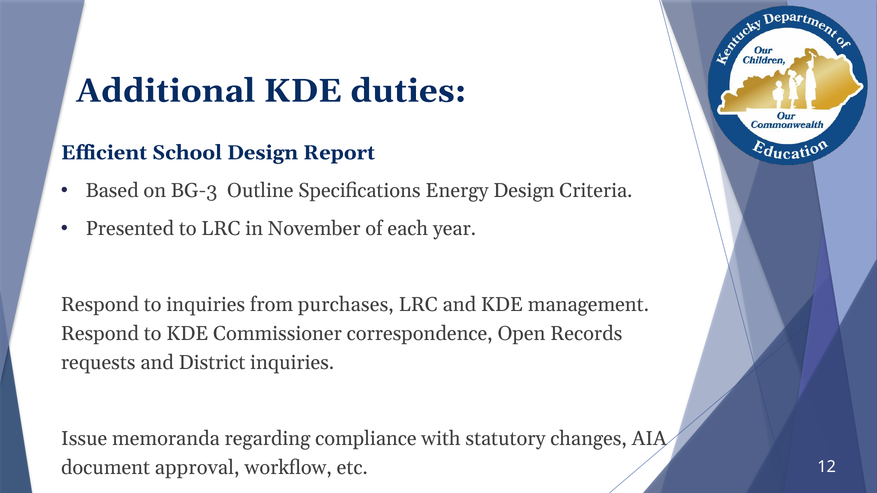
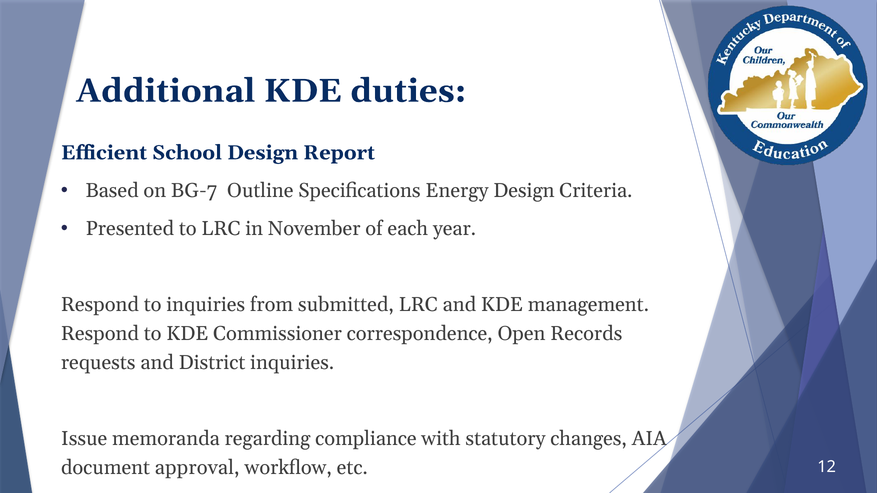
BG-3: BG-3 -> BG-7
purchases: purchases -> submitted
